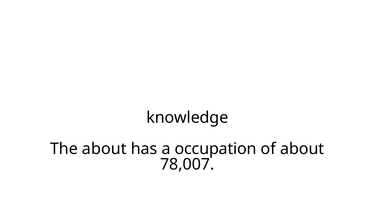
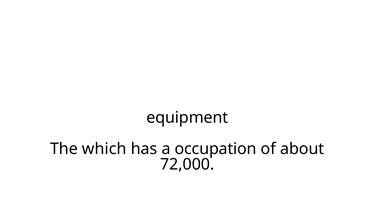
knowledge: knowledge -> equipment
The about: about -> which
78,007: 78,007 -> 72,000
